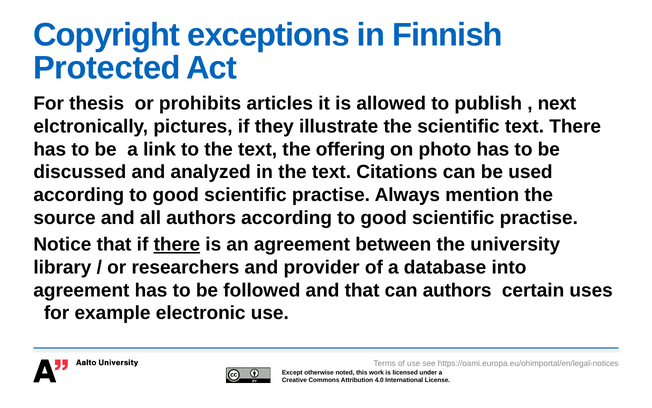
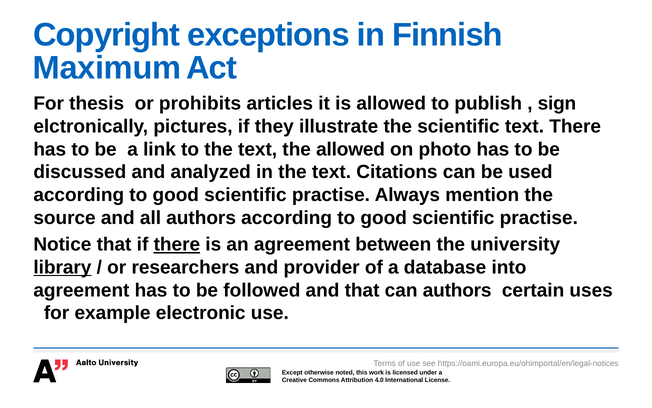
Protected: Protected -> Maximum
next: next -> sign
the offering: offering -> allowed
library underline: none -> present
